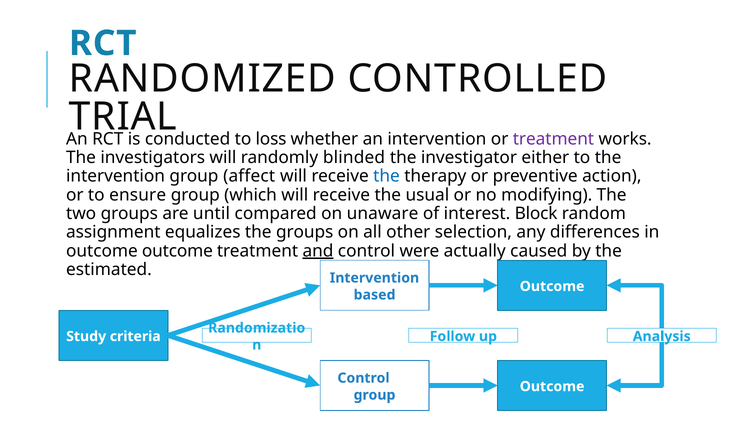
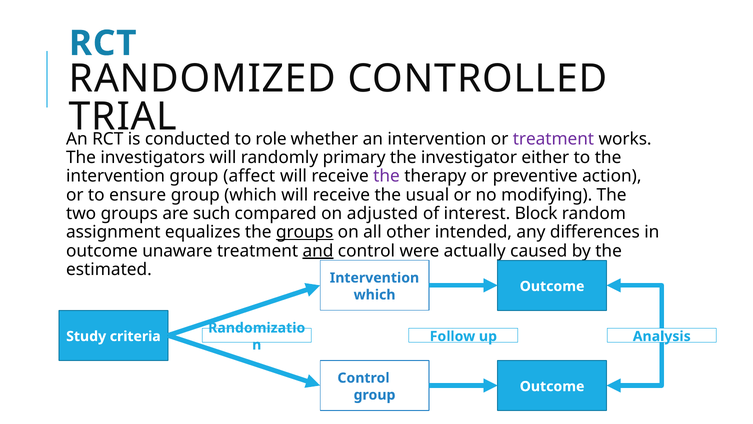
loss: loss -> role
blinded: blinded -> primary
the at (387, 176) colour: blue -> purple
until: until -> such
unaware: unaware -> adjusted
groups at (305, 232) underline: none -> present
selection: selection -> intended
outcome at (177, 251): outcome -> unaware
based at (375, 295): based -> which
